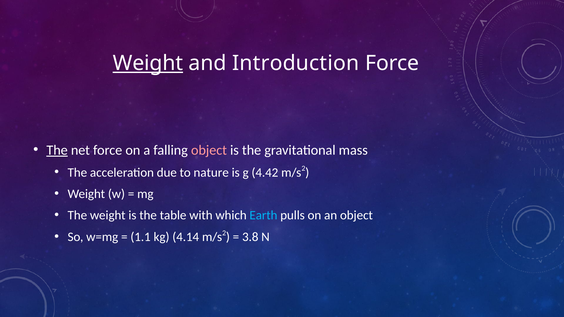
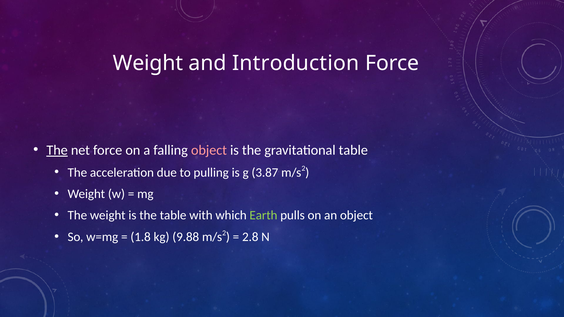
Weight at (148, 63) underline: present -> none
gravitational mass: mass -> table
nature: nature -> pulling
4.42: 4.42 -> 3.87
Earth colour: light blue -> light green
1.1: 1.1 -> 1.8
4.14: 4.14 -> 9.88
3.8: 3.8 -> 2.8
